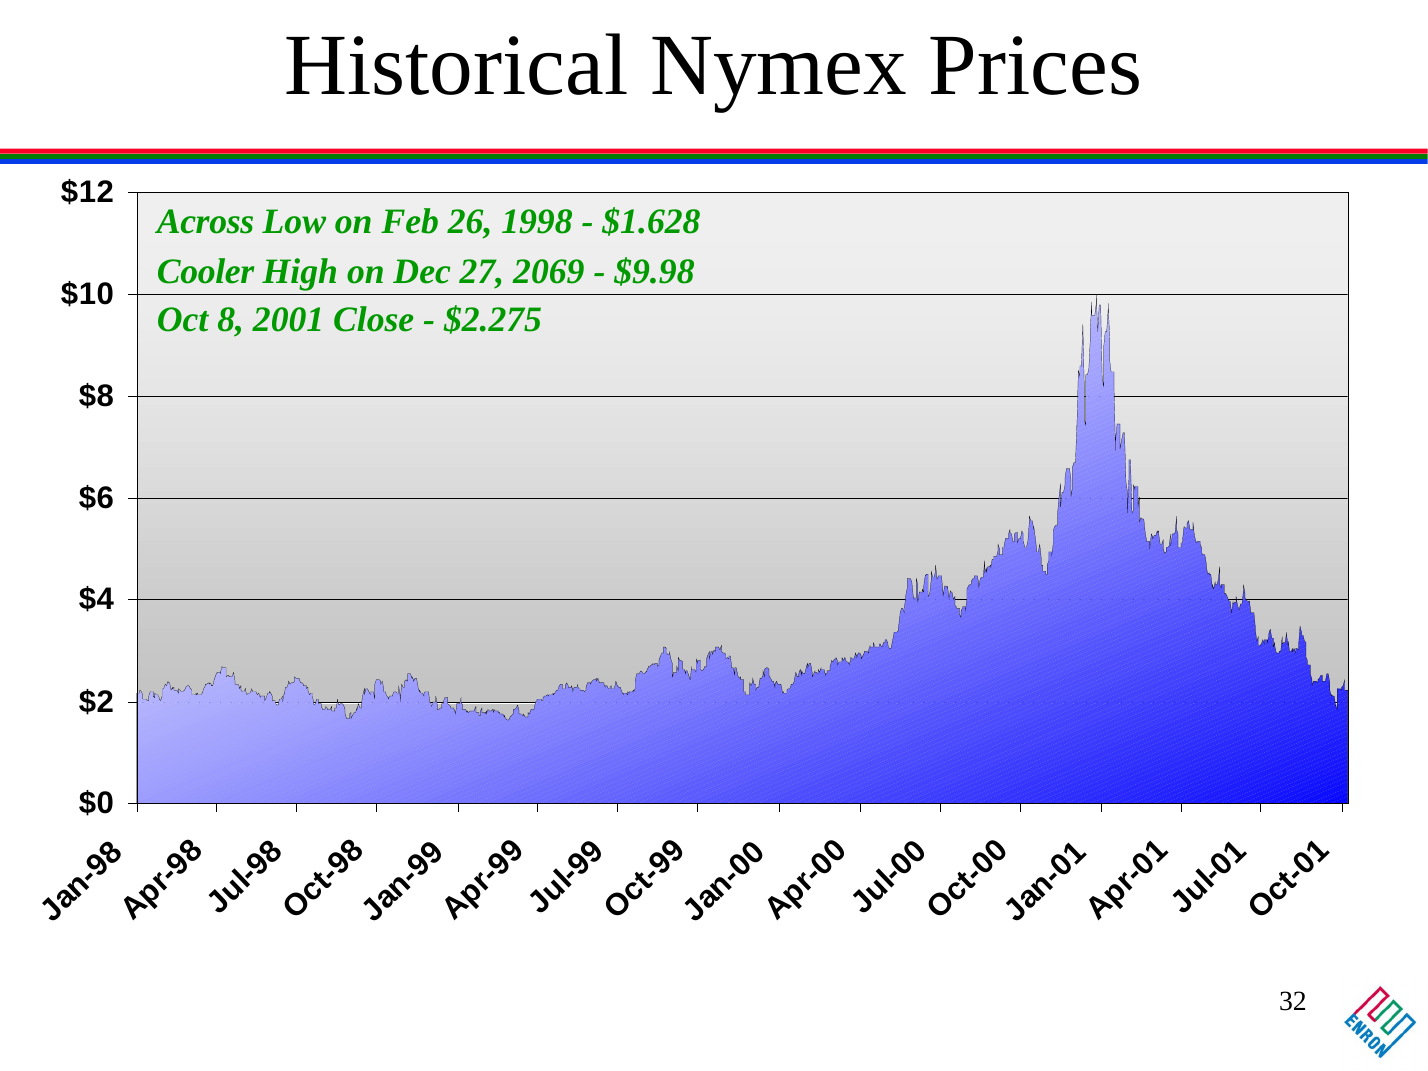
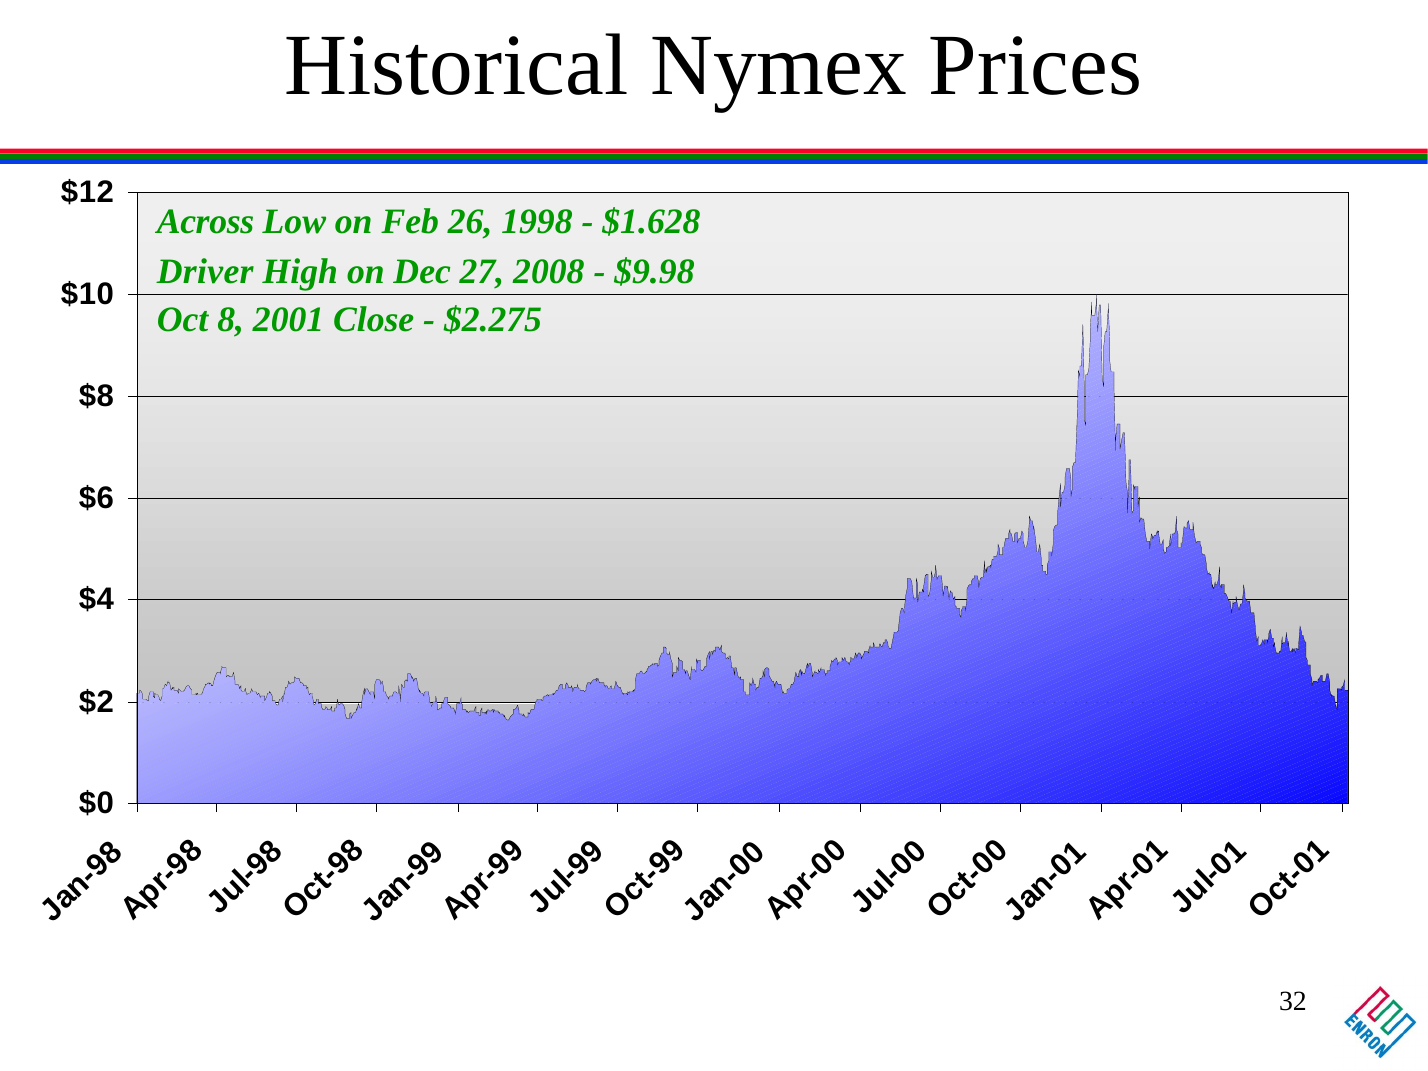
Cooler: Cooler -> Driver
2069: 2069 -> 2008
